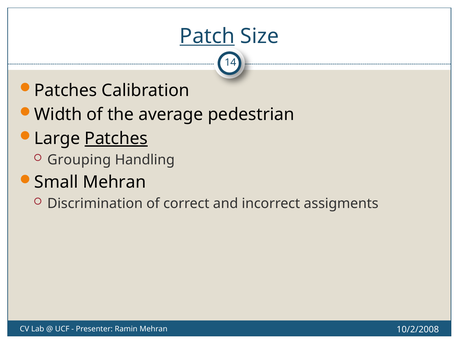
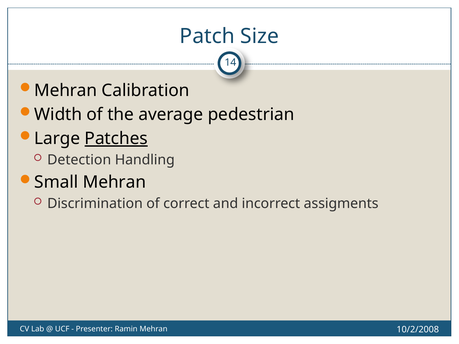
Patch underline: present -> none
Patches at (66, 90): Patches -> Mehran
Grouping: Grouping -> Detection
